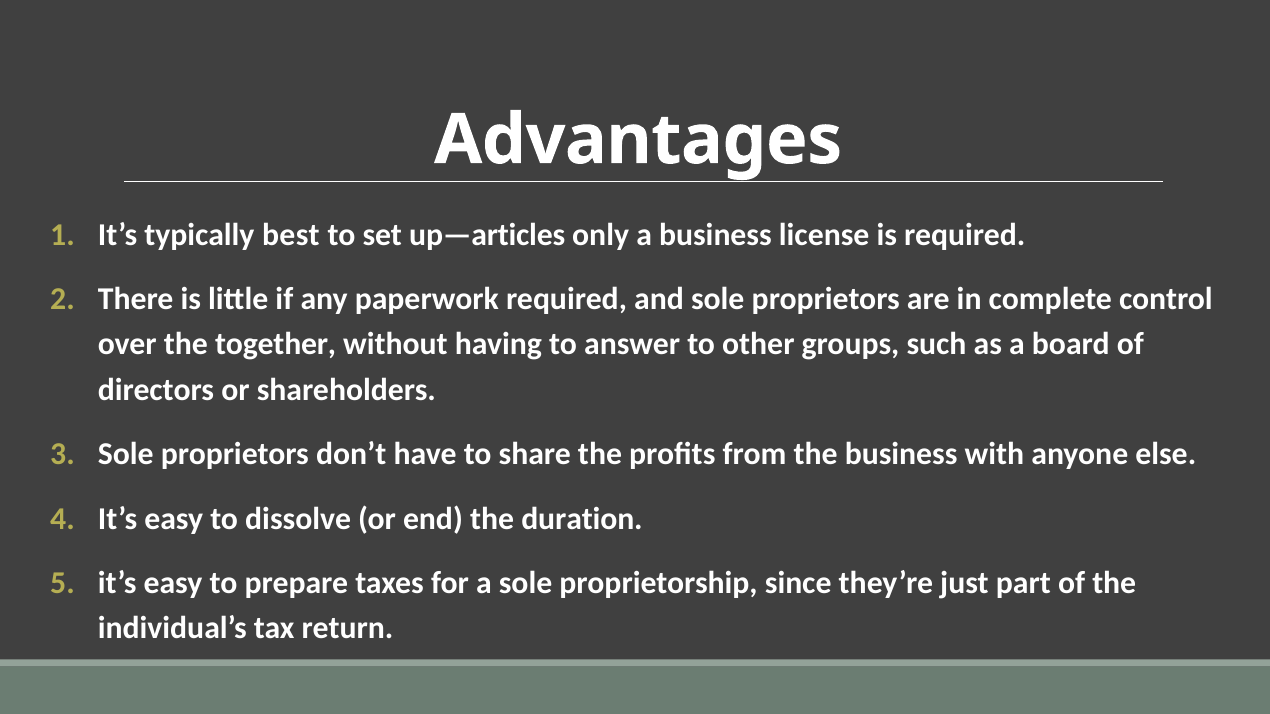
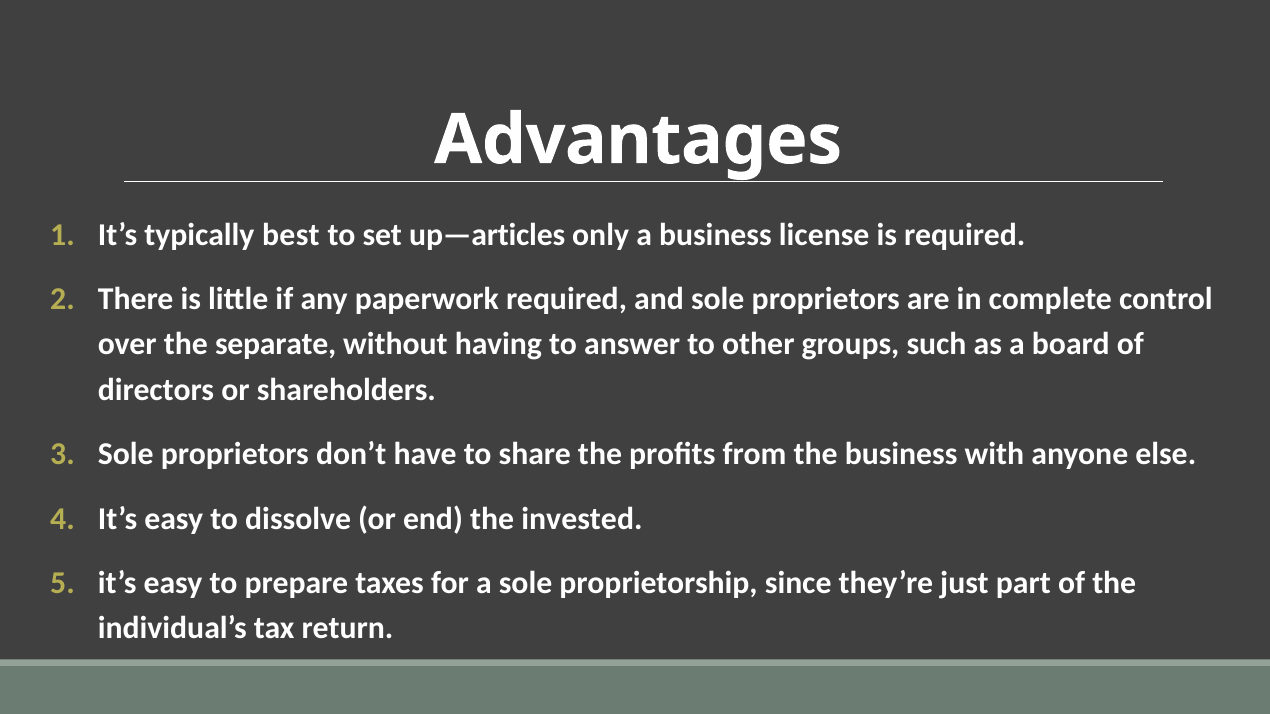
together: together -> separate
duration: duration -> invested
